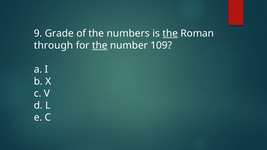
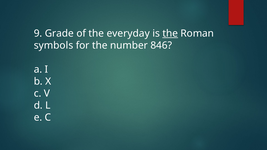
numbers: numbers -> everyday
through: through -> symbols
the at (100, 45) underline: present -> none
109: 109 -> 846
